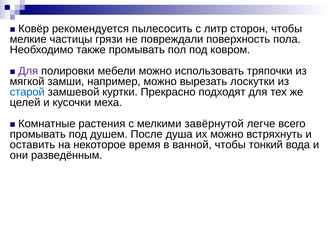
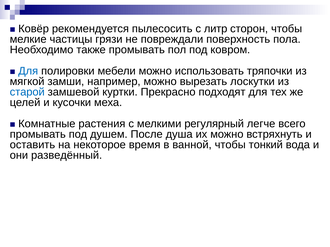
Для at (28, 71) colour: purple -> blue
завёрнутой: завёрнутой -> регулярный
разведённым: разведённым -> разведённый
